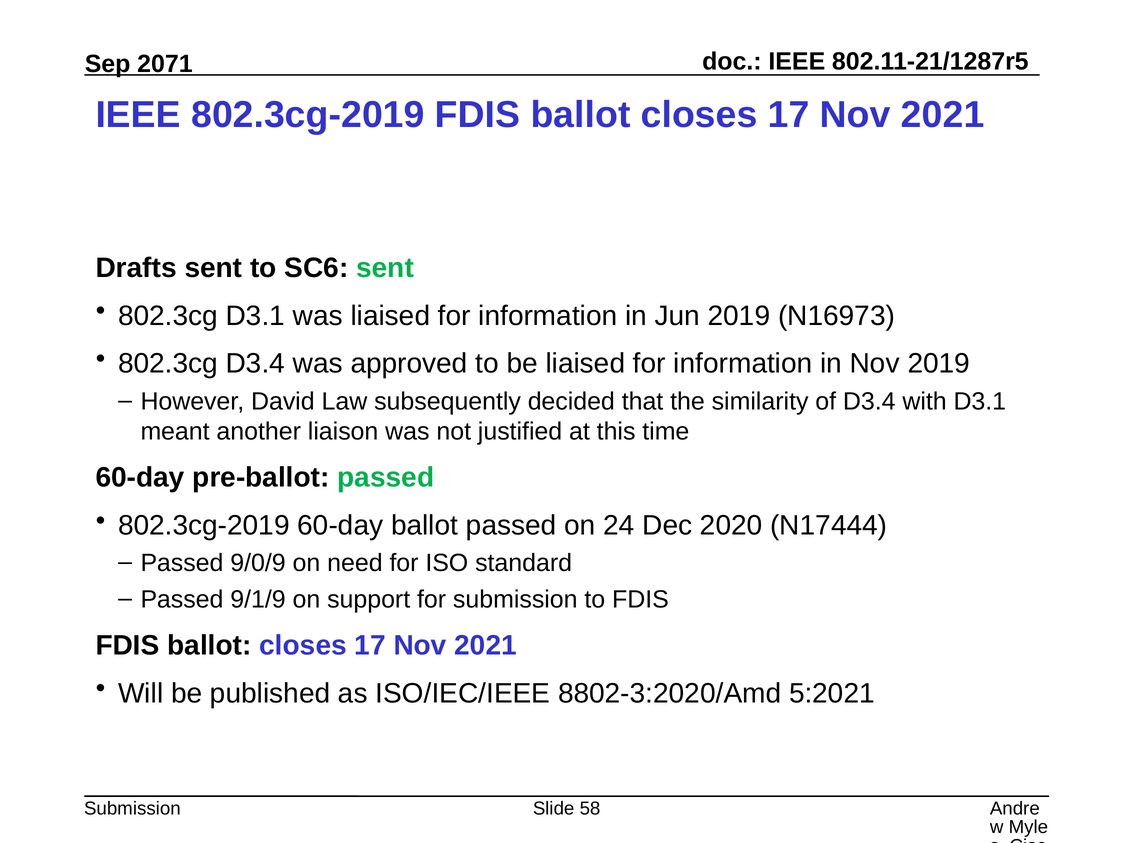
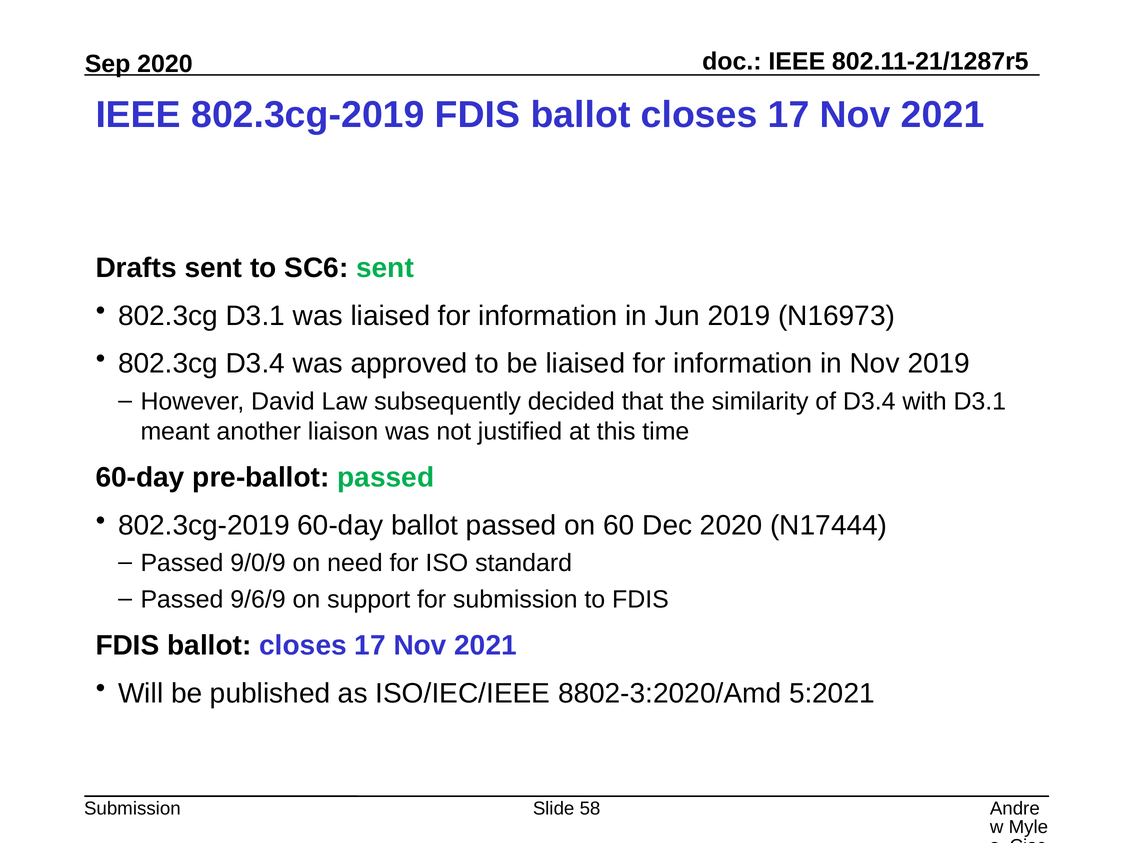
2071 at (165, 64): 2071 -> 2020
24: 24 -> 60
9/1/9: 9/1/9 -> 9/6/9
